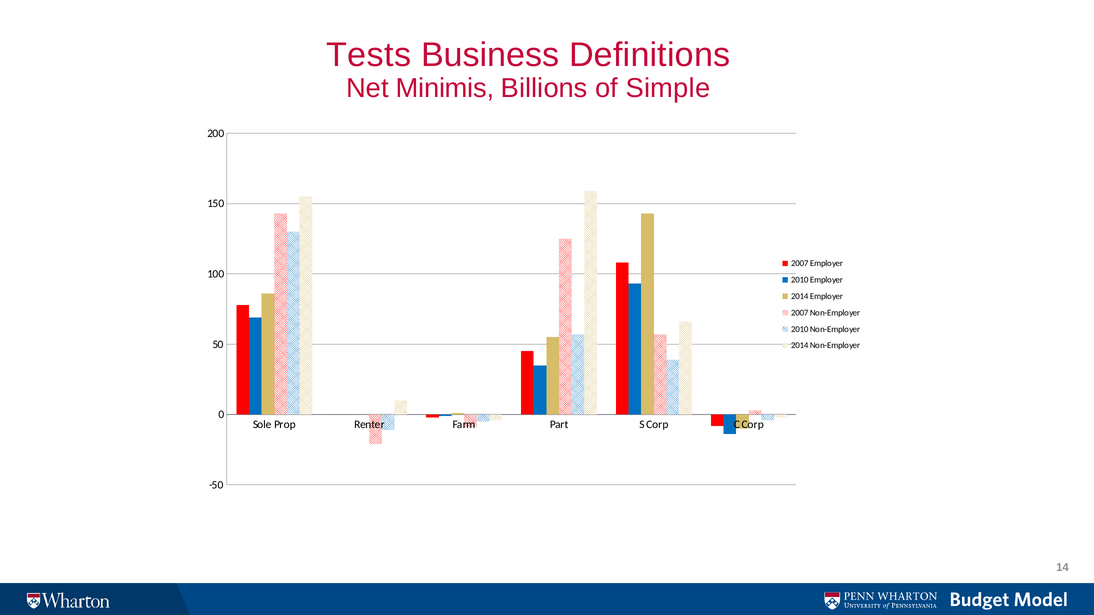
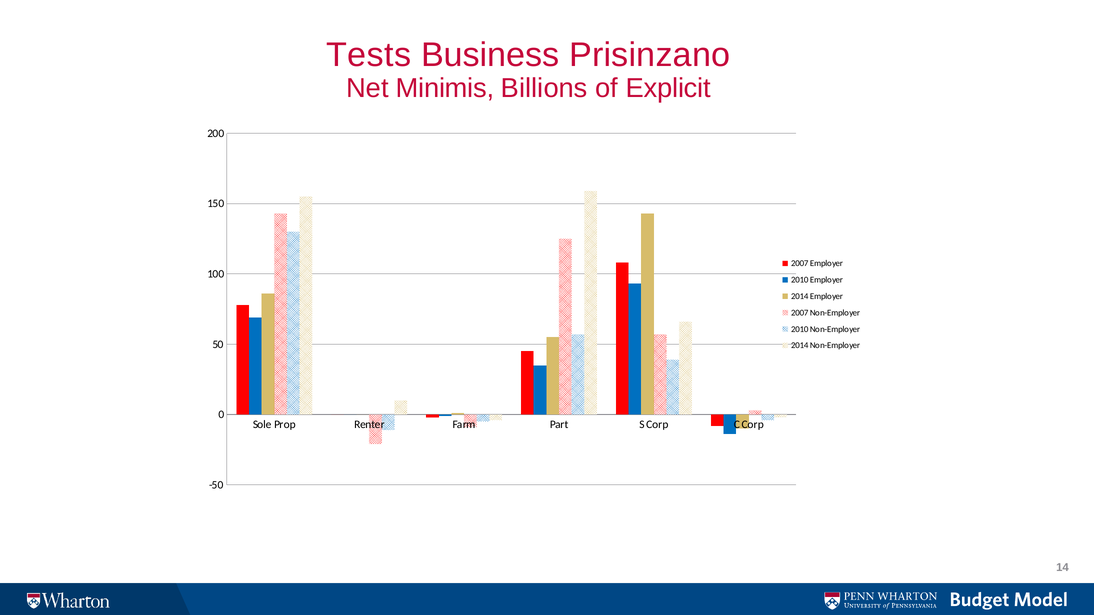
Definitions: Definitions -> Prisinzano
Simple: Simple -> Explicit
